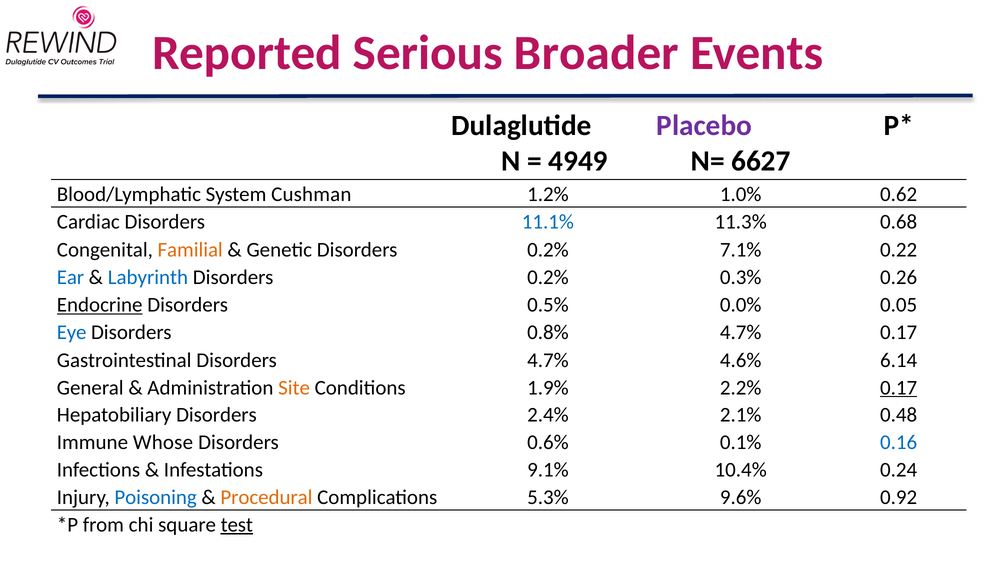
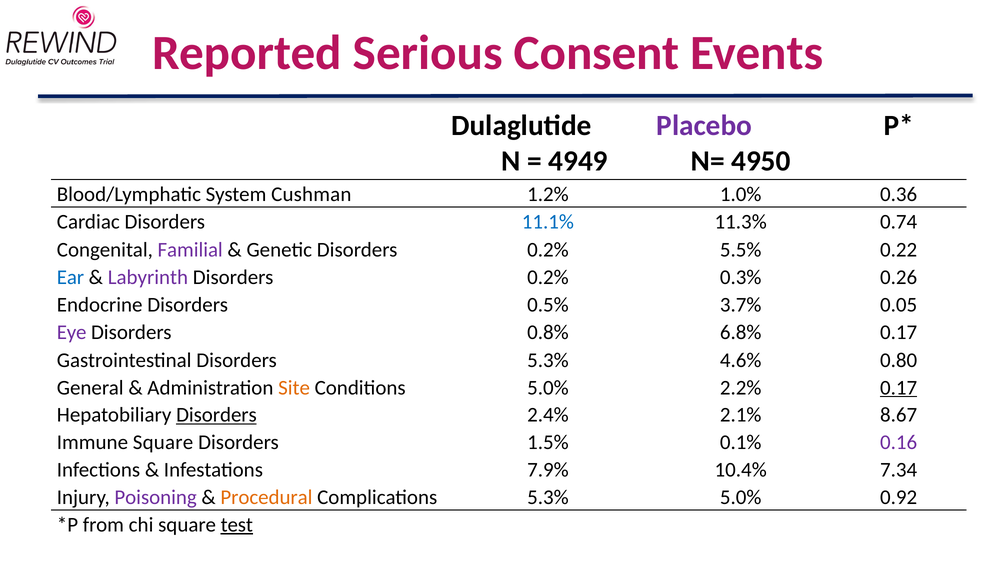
Broader: Broader -> Consent
6627: 6627 -> 4950
0.62: 0.62 -> 0.36
0.68: 0.68 -> 0.74
Familial colour: orange -> purple
7.1%: 7.1% -> 5.5%
Labyrinth colour: blue -> purple
Endocrine underline: present -> none
0.0%: 0.0% -> 3.7%
Eye colour: blue -> purple
0.8% 4.7%: 4.7% -> 6.8%
Disorders 4.7%: 4.7% -> 5.3%
6.14: 6.14 -> 0.80
Conditions 1.9%: 1.9% -> 5.0%
Disorders at (216, 415) underline: none -> present
0.48: 0.48 -> 8.67
Immune Whose: Whose -> Square
0.6%: 0.6% -> 1.5%
0.16 colour: blue -> purple
9.1%: 9.1% -> 7.9%
0.24: 0.24 -> 7.34
Poisoning colour: blue -> purple
5.3% 9.6%: 9.6% -> 5.0%
